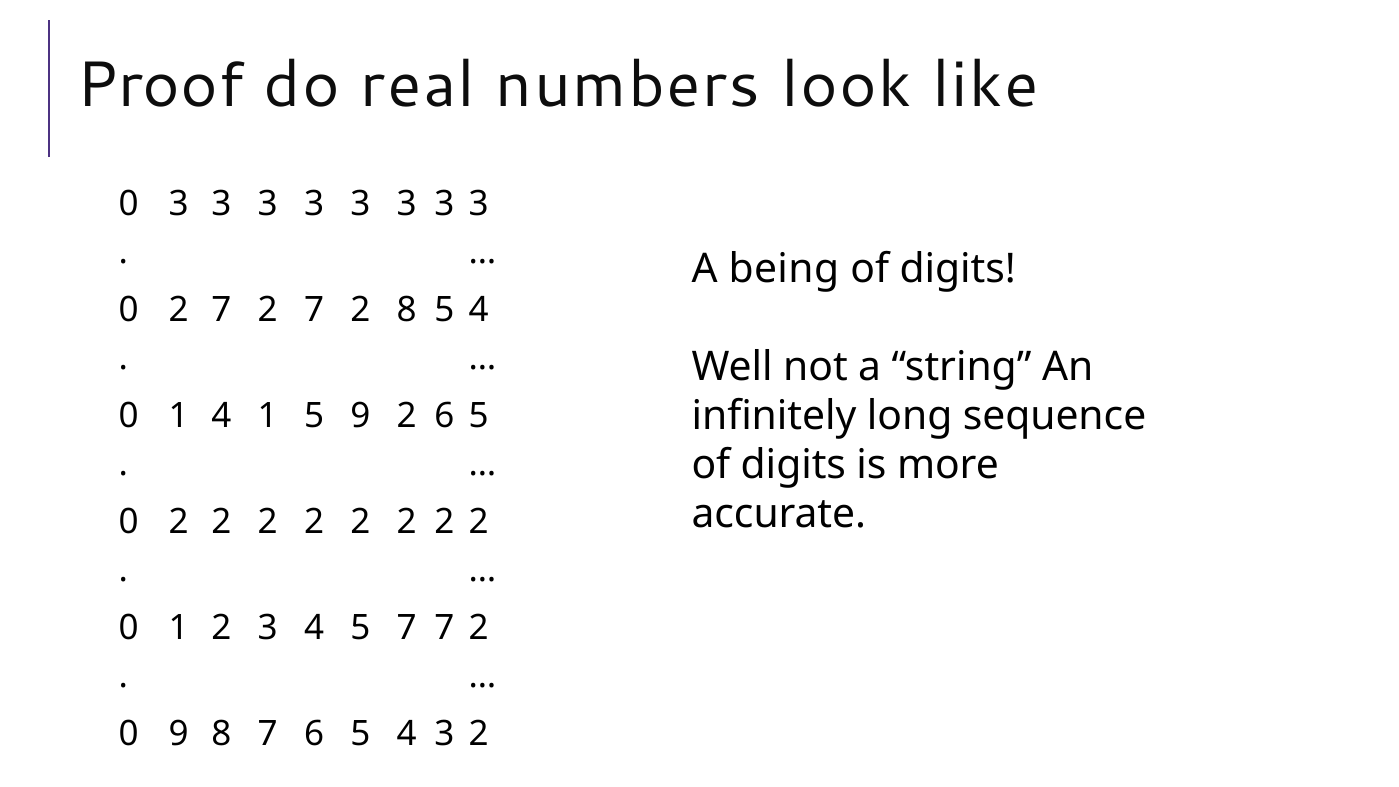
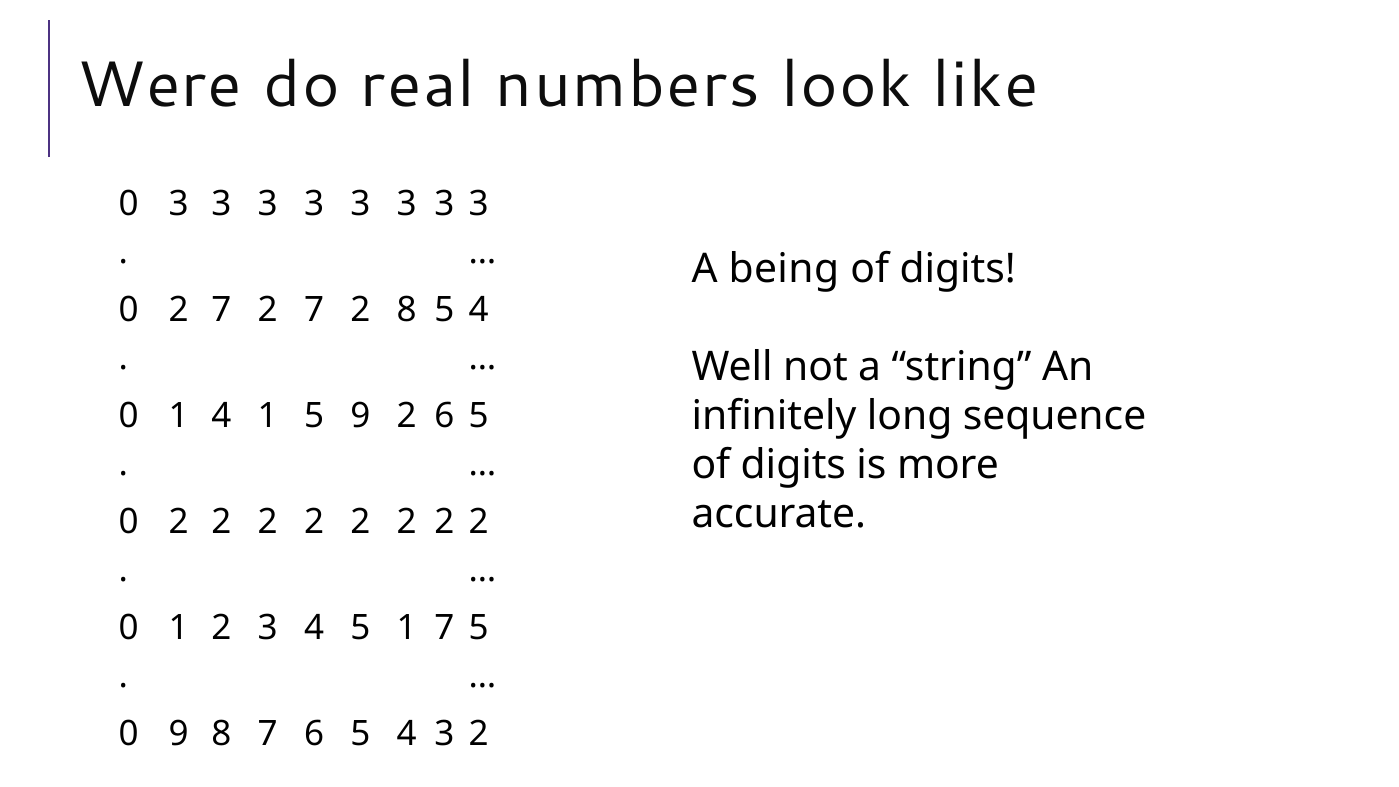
Proof: Proof -> Were
3 4 5 7: 7 -> 1
2 at (479, 628): 2 -> 5
